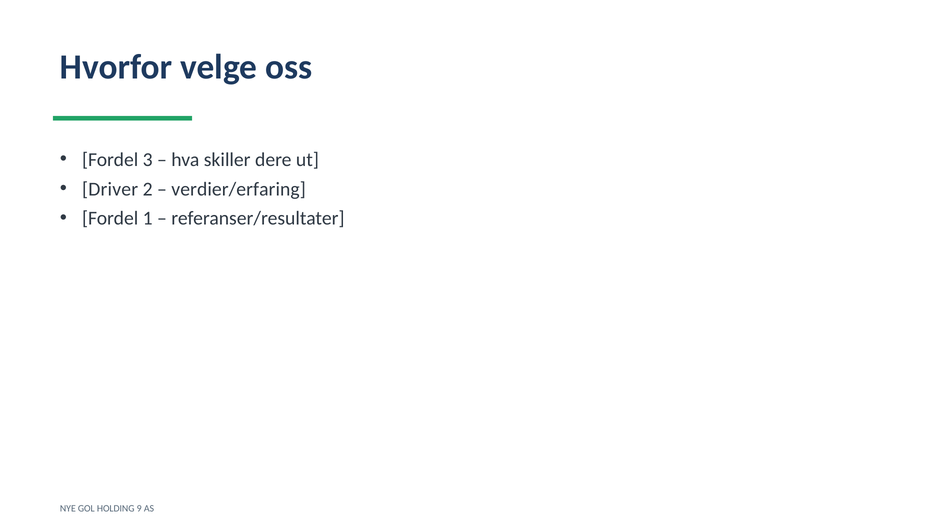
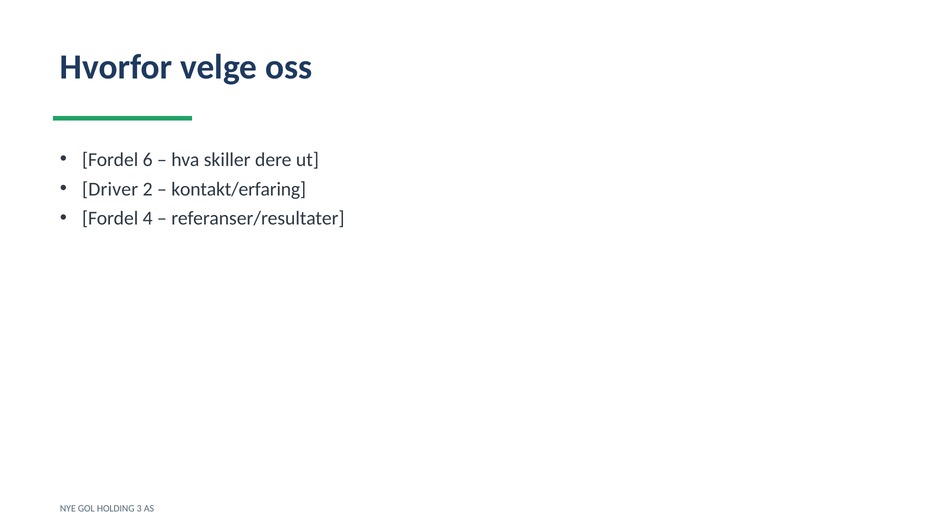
3: 3 -> 6
verdier/erfaring: verdier/erfaring -> kontakt/erfaring
1: 1 -> 4
9: 9 -> 3
